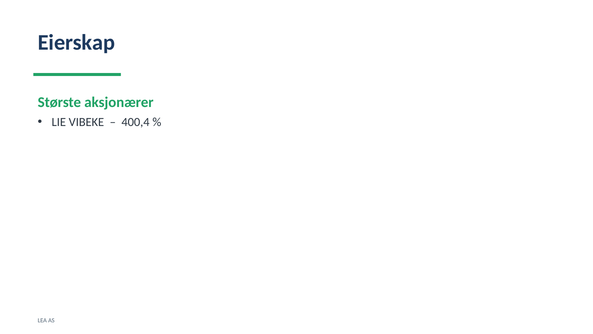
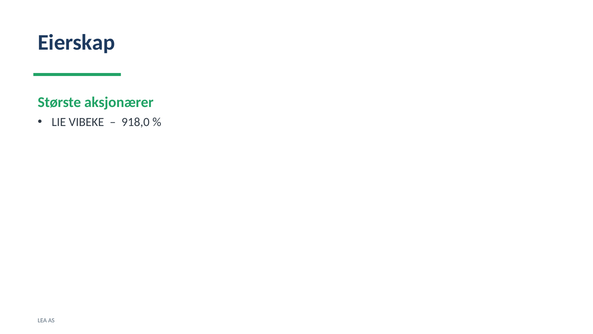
400,4: 400,4 -> 918,0
